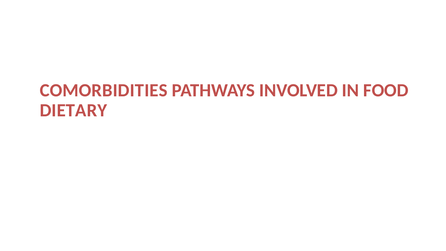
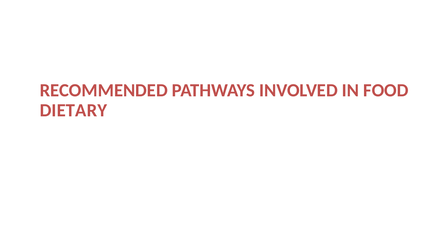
COMORBIDITIES: COMORBIDITIES -> RECOMMENDED
